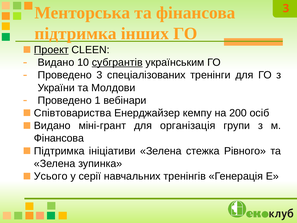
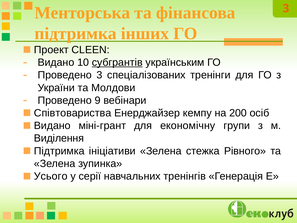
Проект underline: present -> none
1: 1 -> 9
організація: організація -> економічну
Фінансова at (59, 138): Фінансова -> Виділення
